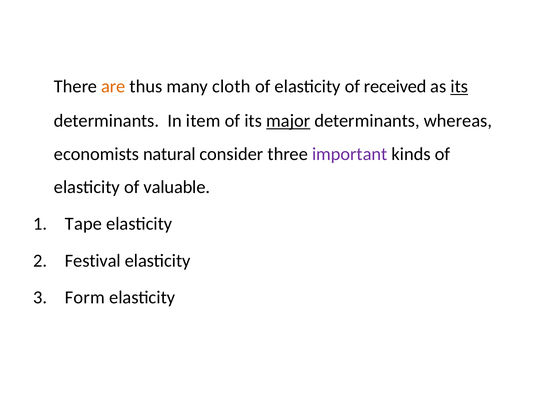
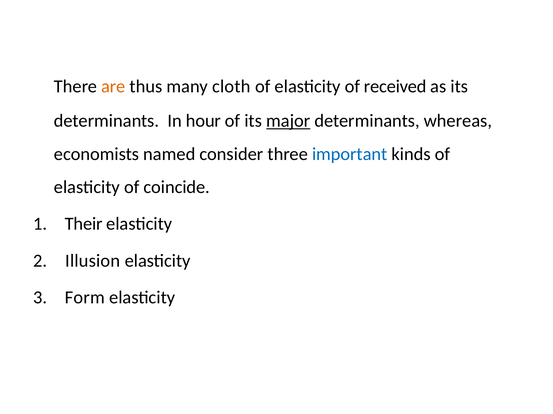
its at (459, 87) underline: present -> none
item: item -> hour
natural: natural -> named
important colour: purple -> blue
valuable: valuable -> coincide
Tape: Tape -> Their
Festival: Festival -> Illusion
